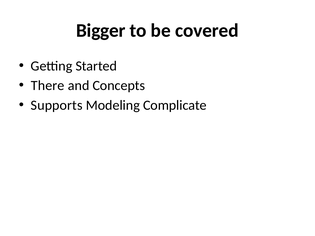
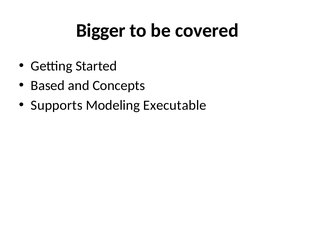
There: There -> Based
Complicate: Complicate -> Executable
